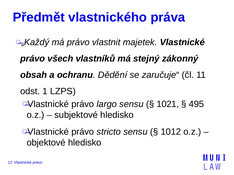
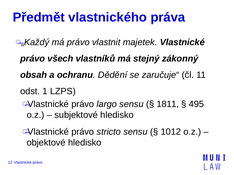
1021: 1021 -> 1811
